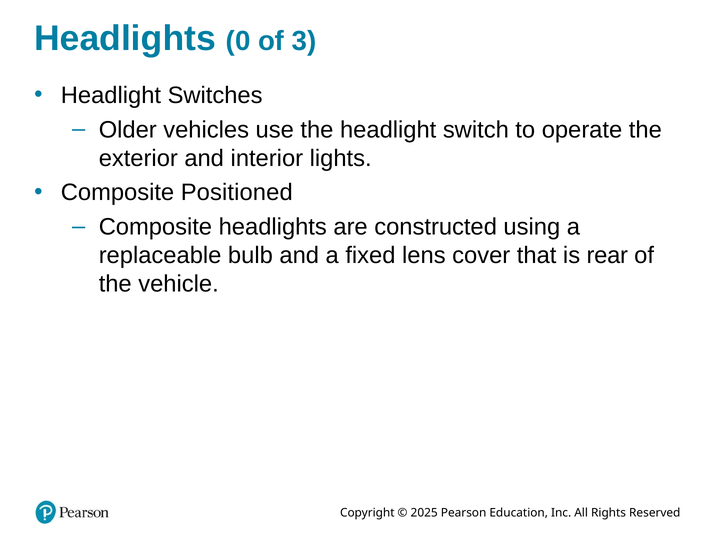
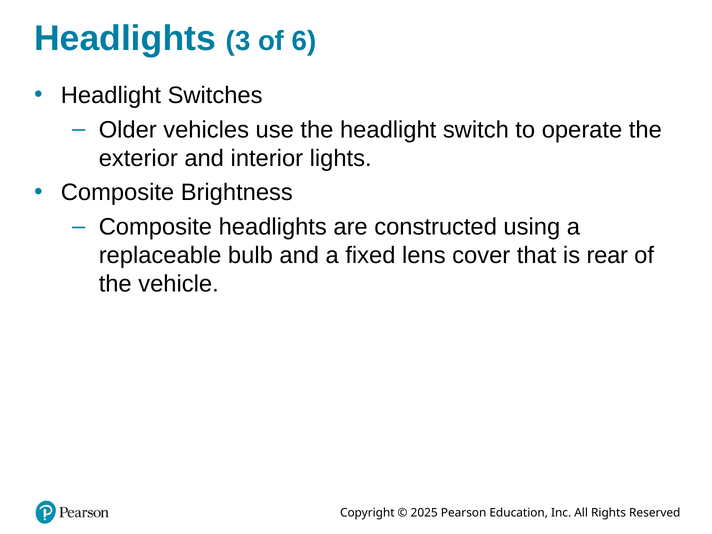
0: 0 -> 3
3: 3 -> 6
Positioned: Positioned -> Brightness
